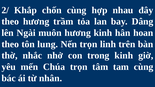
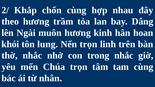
theo at (10, 44): theo -> khói
trong kinh: kinh -> nhắc
